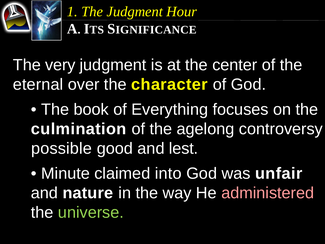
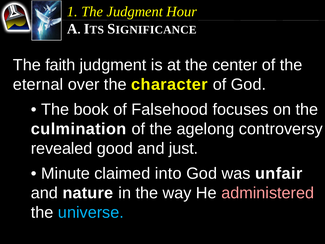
very: very -> faith
Everything: Everything -> Falsehood
possible: possible -> revealed
lest: lest -> just
universe colour: light green -> light blue
